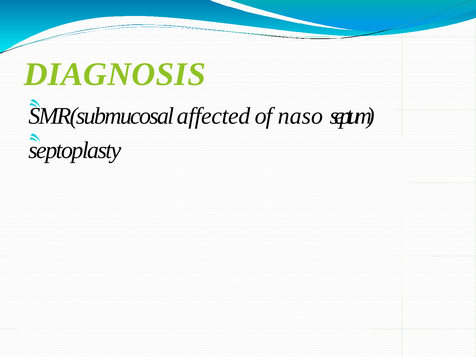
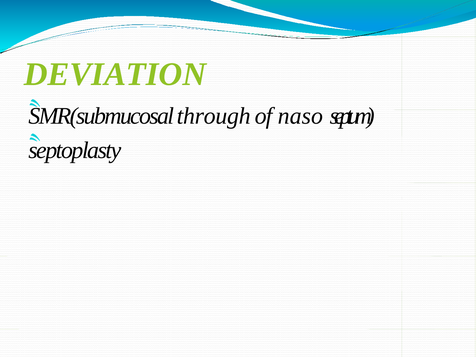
DIAGNOSIS: DIAGNOSIS -> DEVIATION
affected: affected -> through
